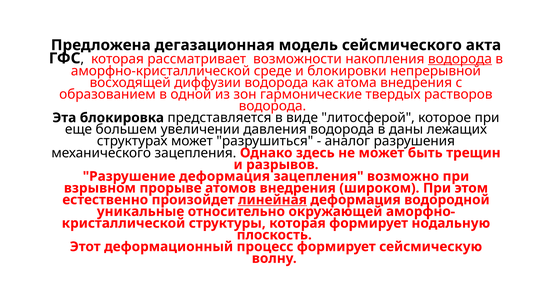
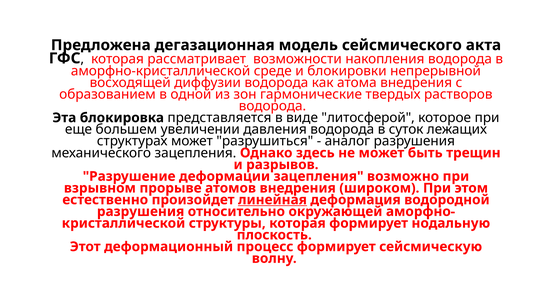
водорода at (460, 59) underline: present -> none
даны: даны -> суток
Разрушение деформация: деформация -> деформации
уникальные at (141, 212): уникальные -> разрушения
